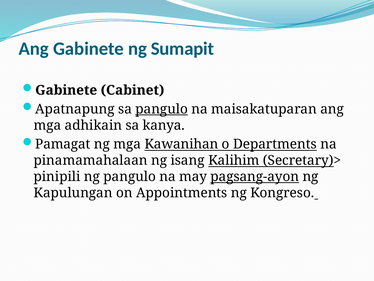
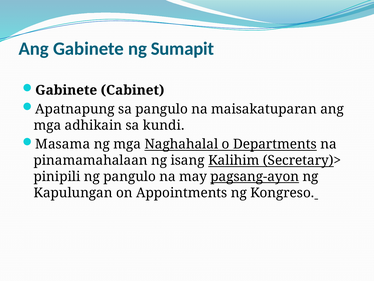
pangulo at (162, 109) underline: present -> none
kanya: kanya -> kundi
Pamagat: Pamagat -> Masama
Kawanihan: Kawanihan -> Naghahalal
